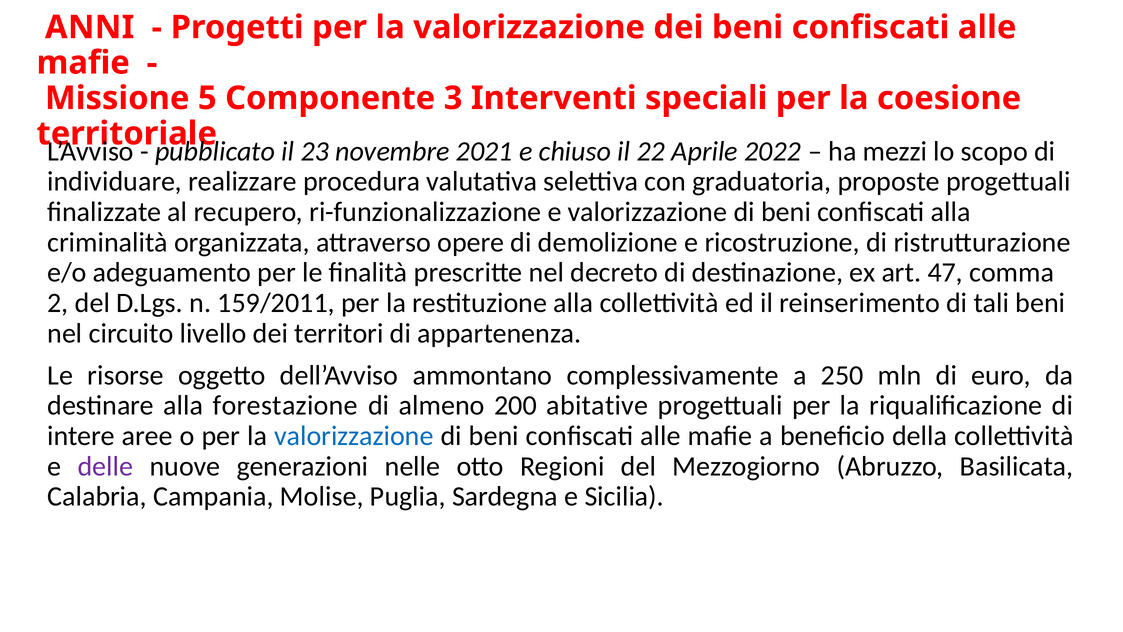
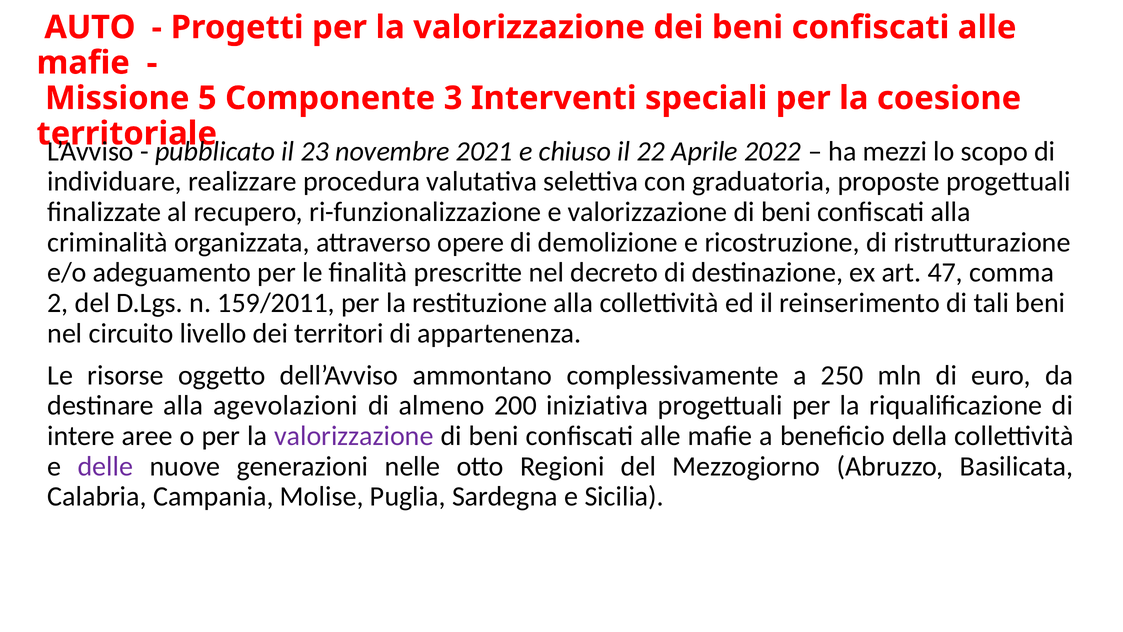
ANNI: ANNI -> AUTO
forestazione: forestazione -> agevolazioni
abitative: abitative -> iniziativa
valorizzazione at (354, 436) colour: blue -> purple
